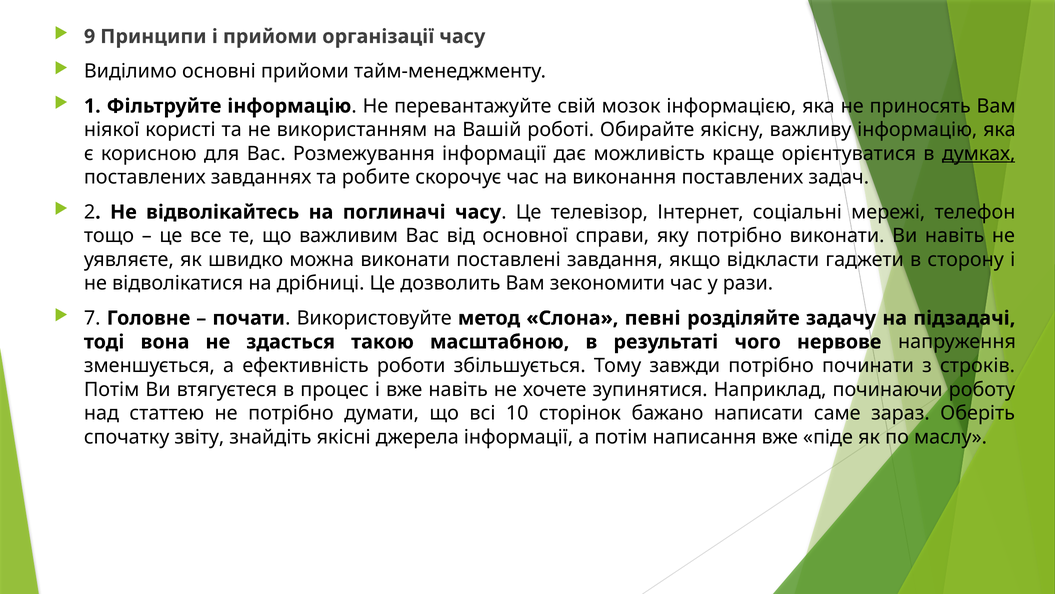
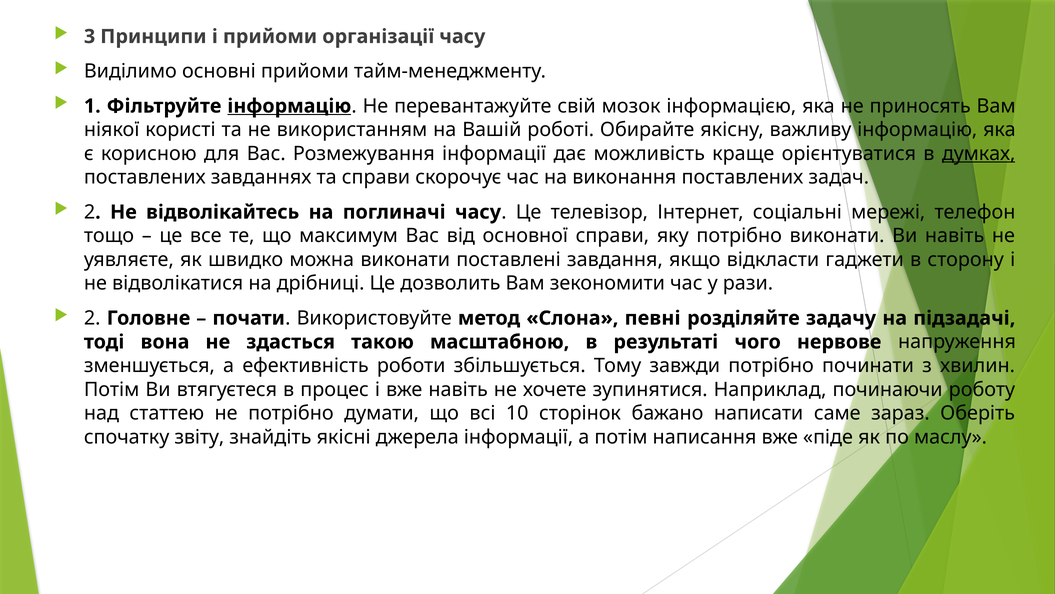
9: 9 -> 3
інформацію at (289, 106) underline: none -> present
та робите: робите -> справи
важливим: важливим -> максимум
7 at (92, 318): 7 -> 2
строків: строків -> хвилин
